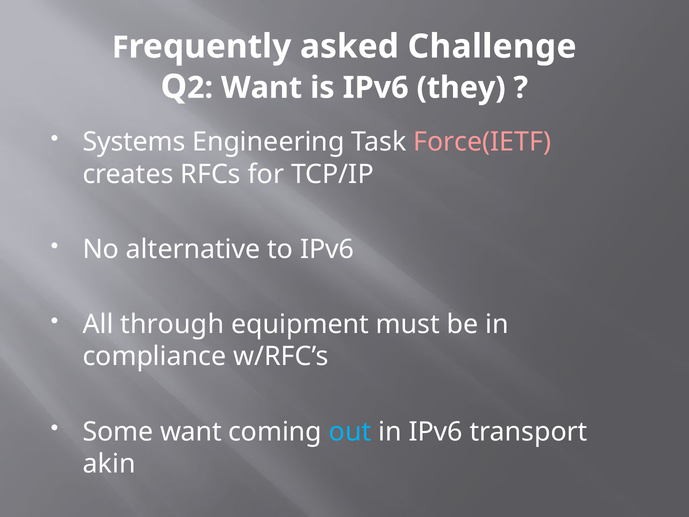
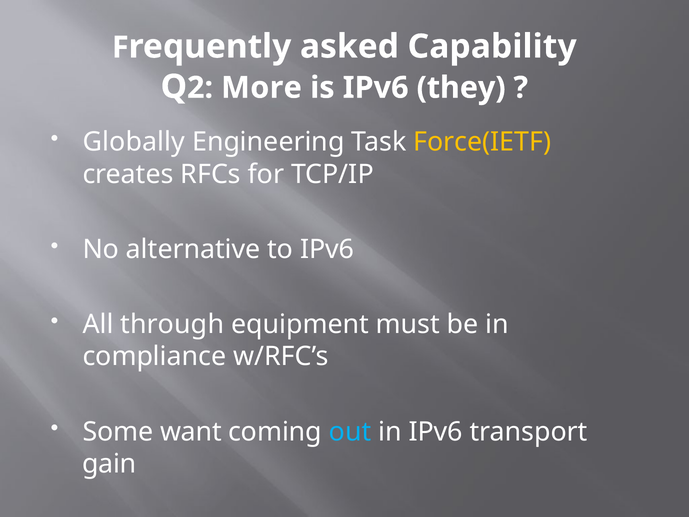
Challenge: Challenge -> Capability
Q2 Want: Want -> More
Systems: Systems -> Globally
Force(IETF colour: pink -> yellow
akin: akin -> gain
